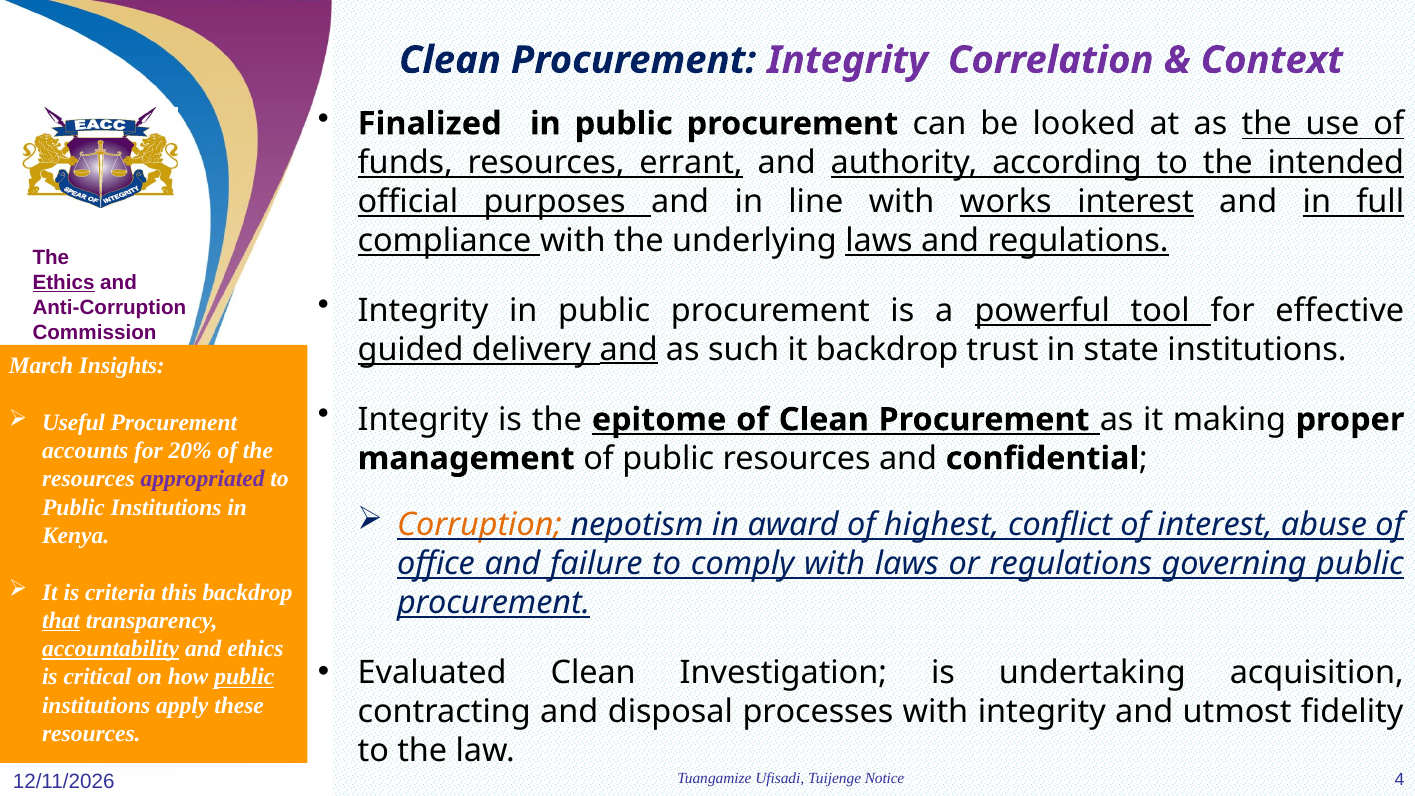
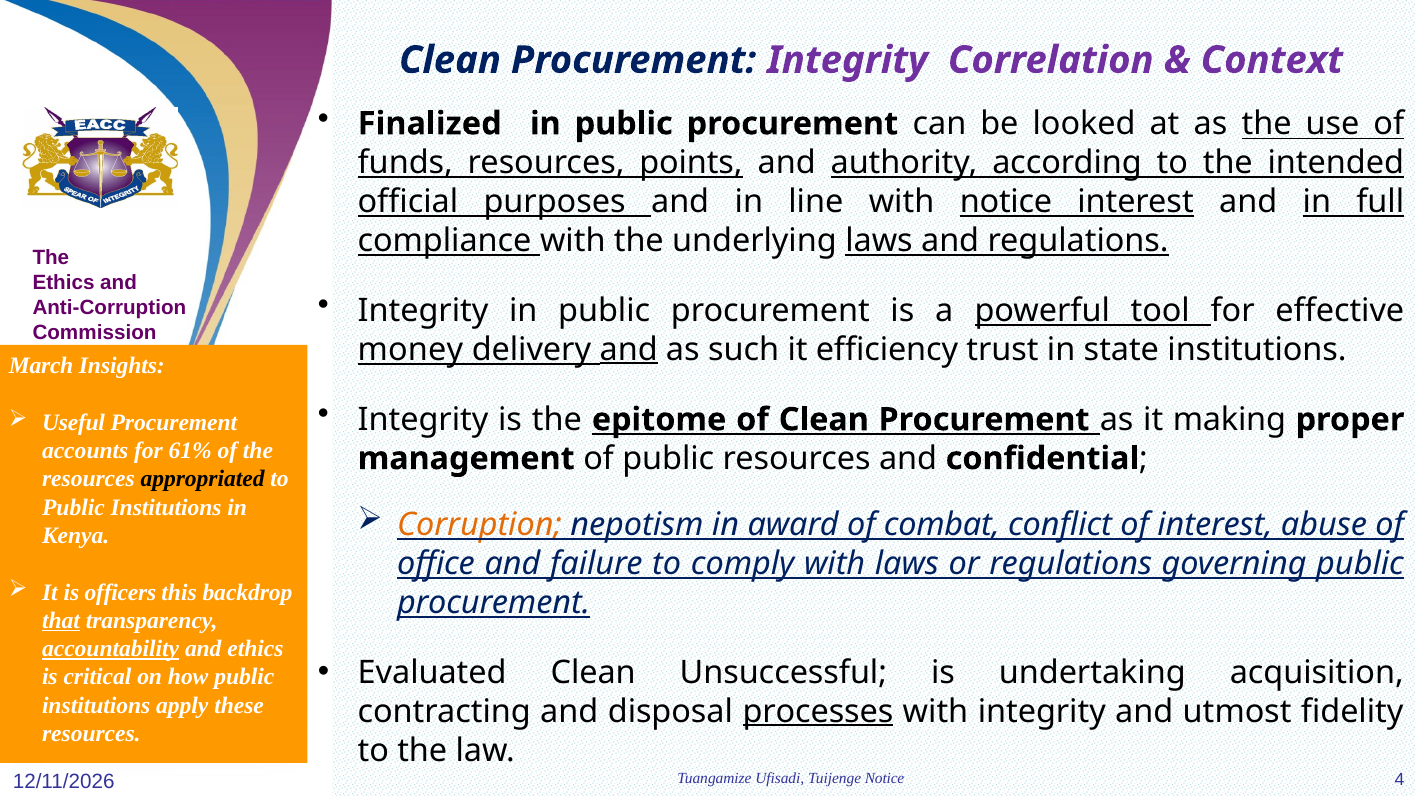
errant: errant -> points
with works: works -> notice
Ethics at (64, 283) underline: present -> none
guided: guided -> money
it backdrop: backdrop -> efficiency
20%: 20% -> 61%
appropriated colour: purple -> black
highest: highest -> combat
criteria: criteria -> officers
Investigation: Investigation -> Unsuccessful
public at (244, 677) underline: present -> none
processes underline: none -> present
